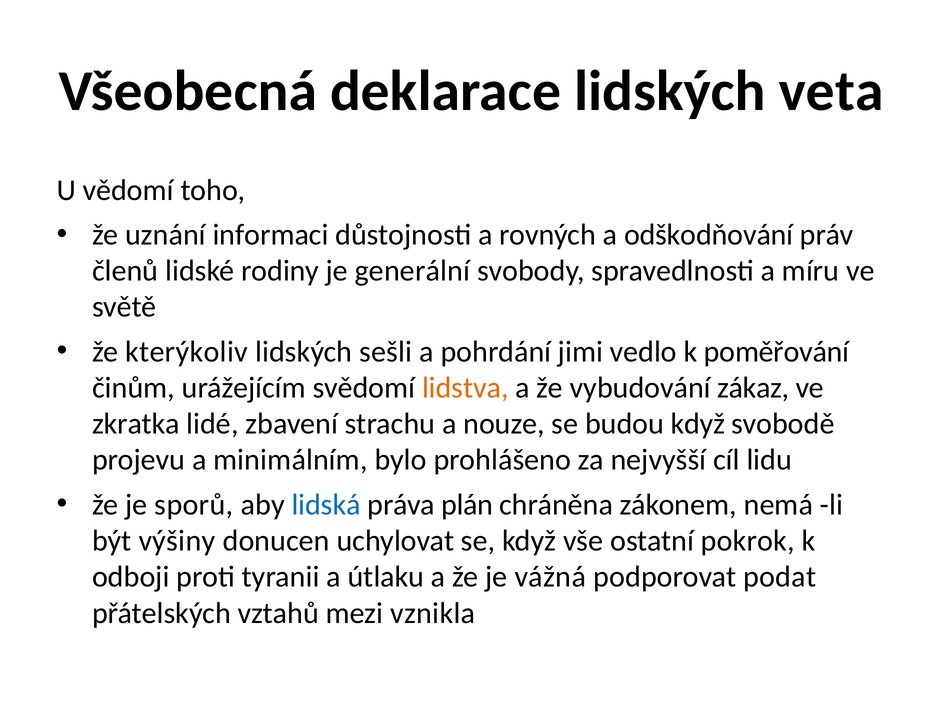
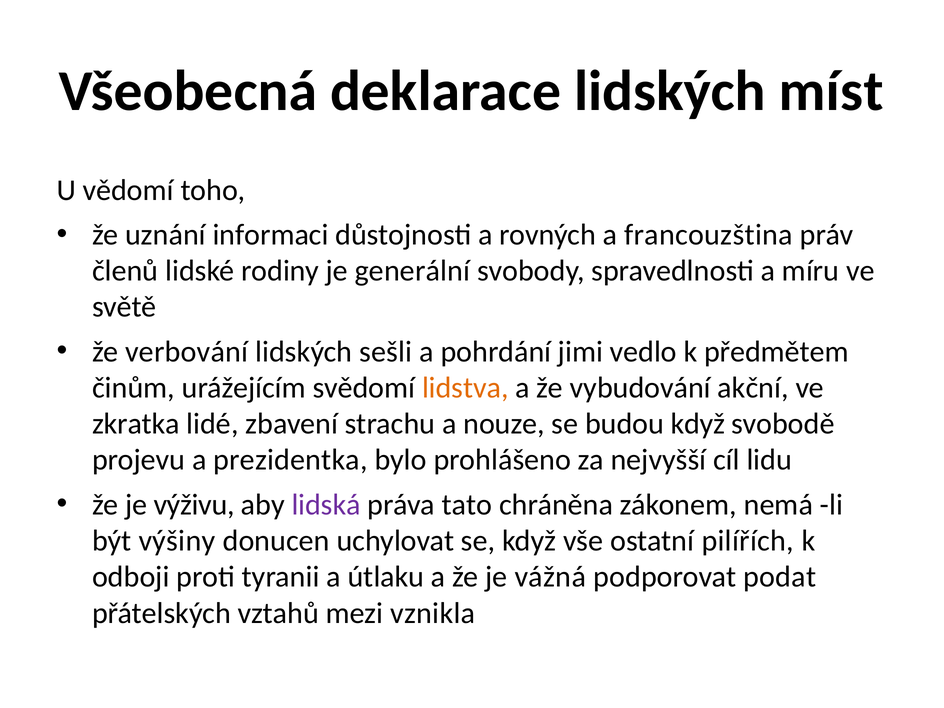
veta: veta -> míst
odškodňování: odškodňování -> francouzština
kterýkoliv: kterýkoliv -> verbování
poměřování: poměřování -> předmětem
zákaz: zákaz -> akční
minimálním: minimálním -> prezidentka
sporů: sporů -> výživu
lidská colour: blue -> purple
plán: plán -> tato
pokrok: pokrok -> pilířích
